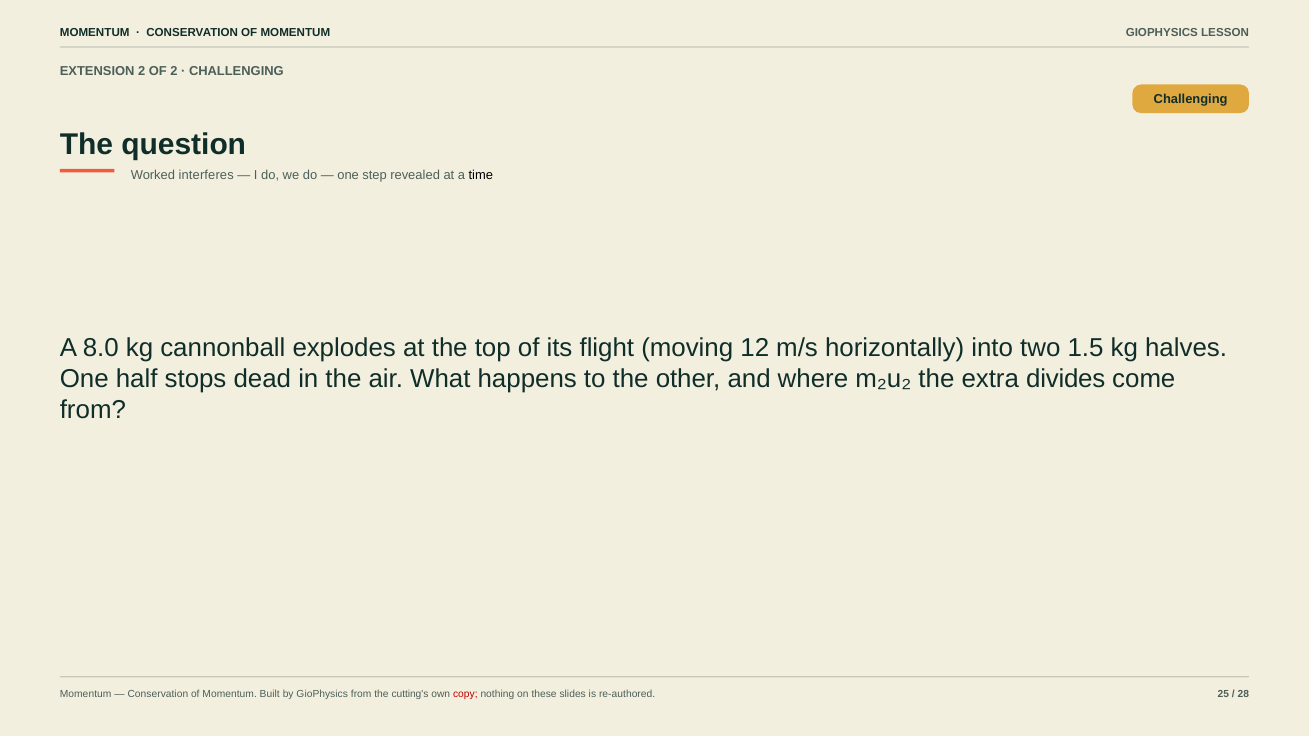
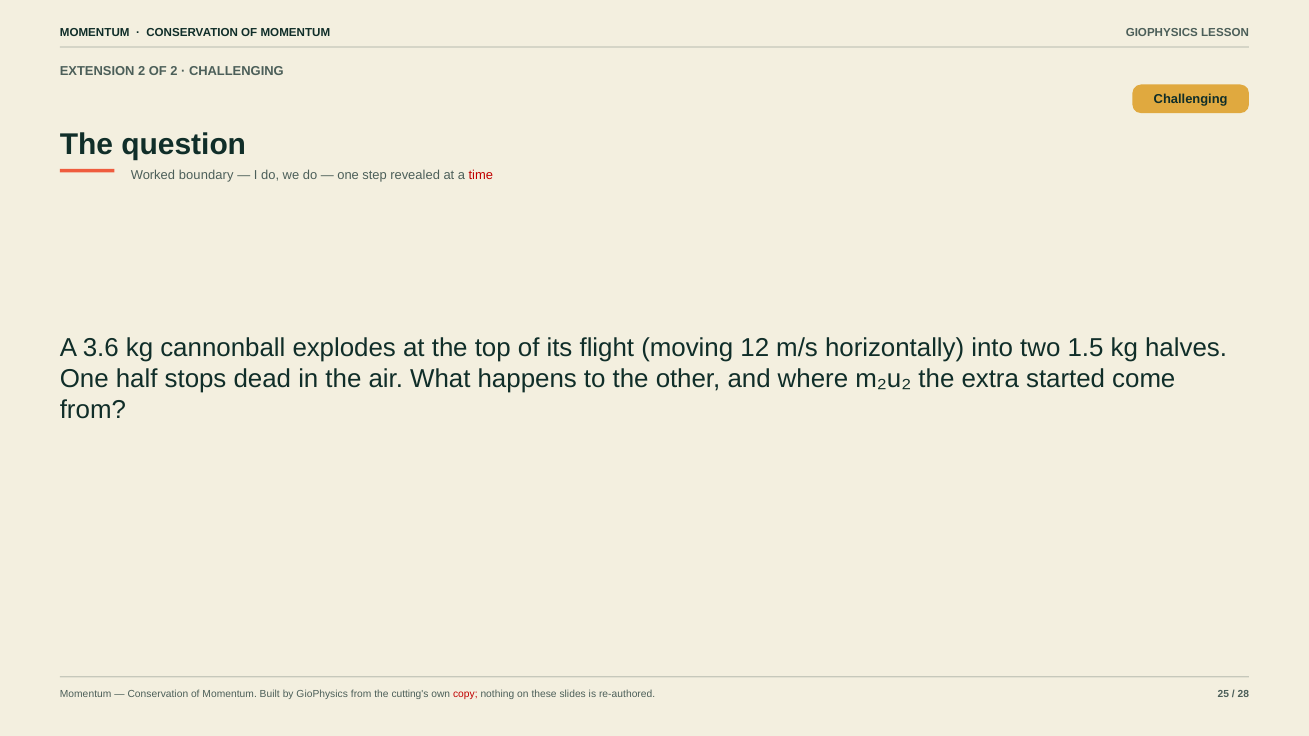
interferes: interferes -> boundary
time colour: black -> red
8.0: 8.0 -> 3.6
divides: divides -> started
